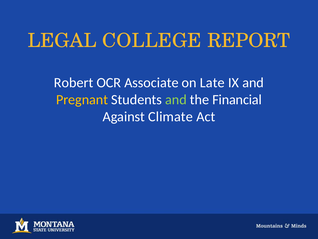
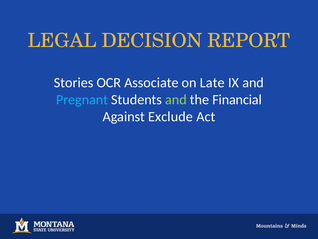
COLLEGE: COLLEGE -> DECISION
Robert: Robert -> Stories
Pregnant colour: yellow -> light blue
Climate: Climate -> Exclude
